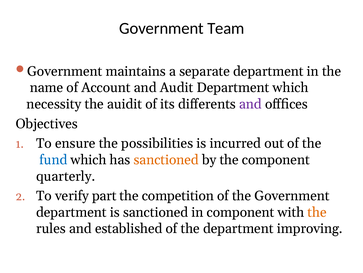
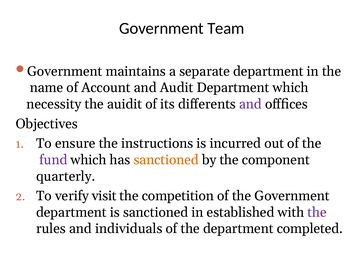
possibilities: possibilities -> instructions
fund colour: blue -> purple
part: part -> visit
in component: component -> established
the at (317, 212) colour: orange -> purple
established: established -> individuals
improving: improving -> completed
